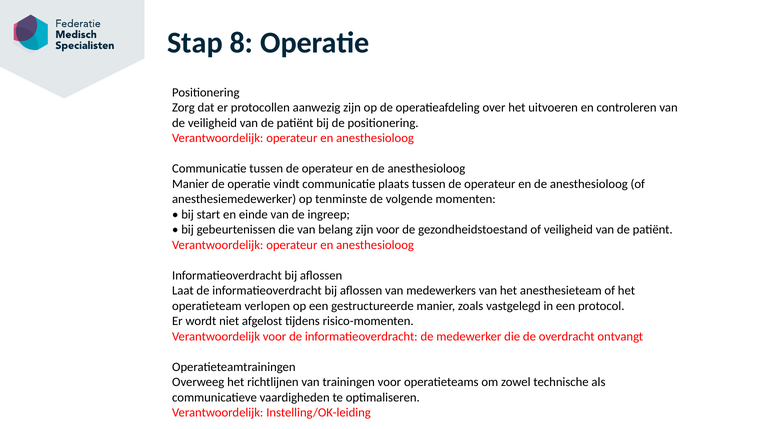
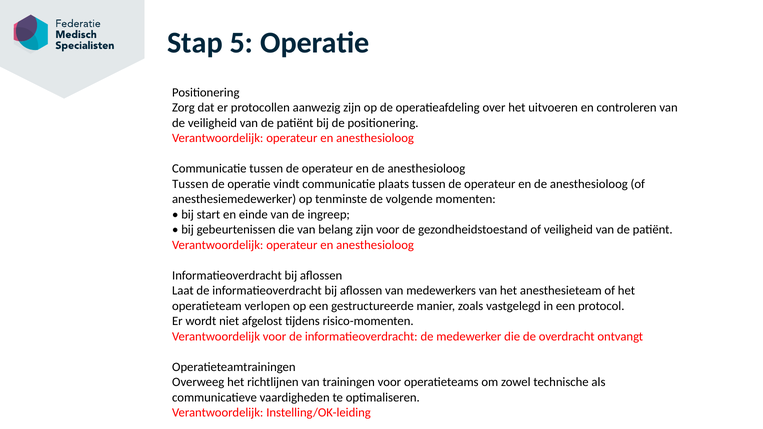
8: 8 -> 5
Manier at (190, 184): Manier -> Tussen
